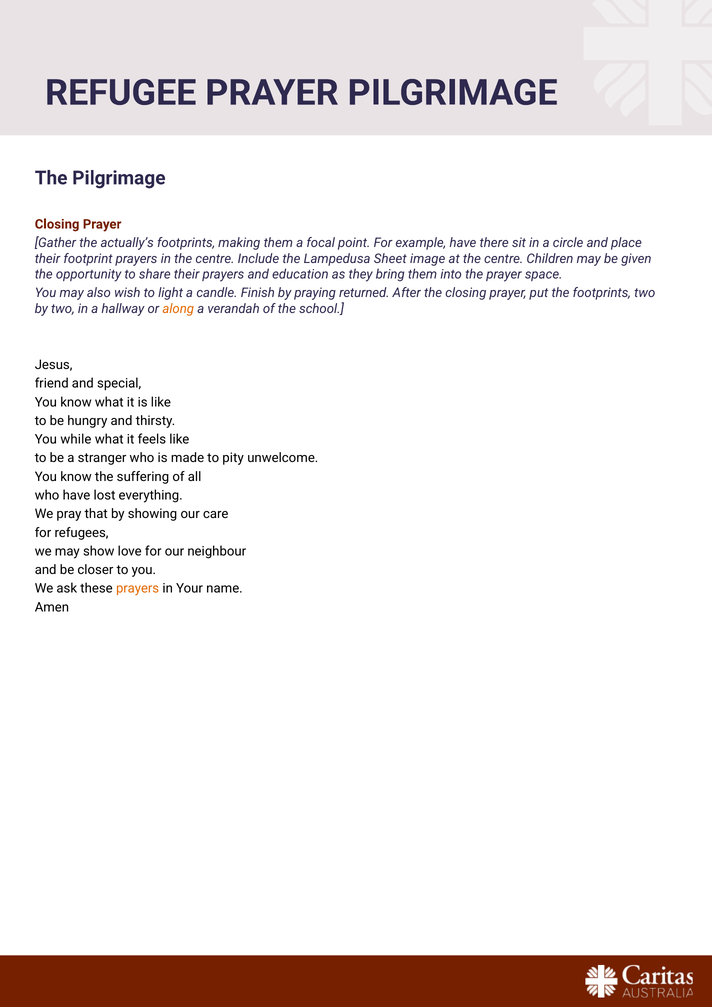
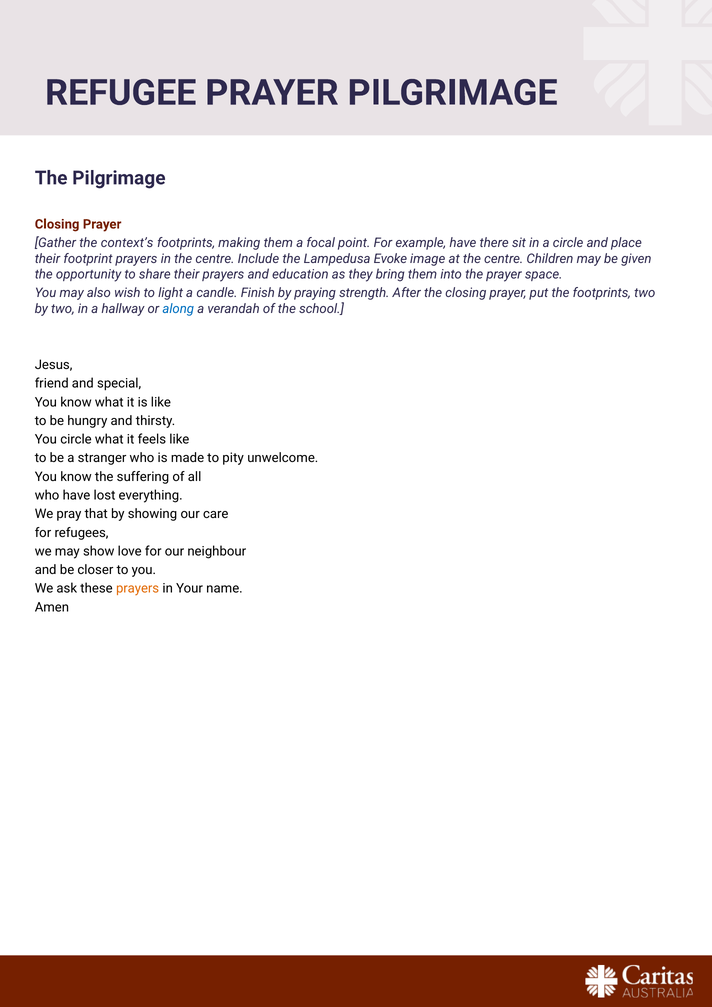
actually’s: actually’s -> context’s
Sheet: Sheet -> Evoke
returned: returned -> strength
along colour: orange -> blue
You while: while -> circle
